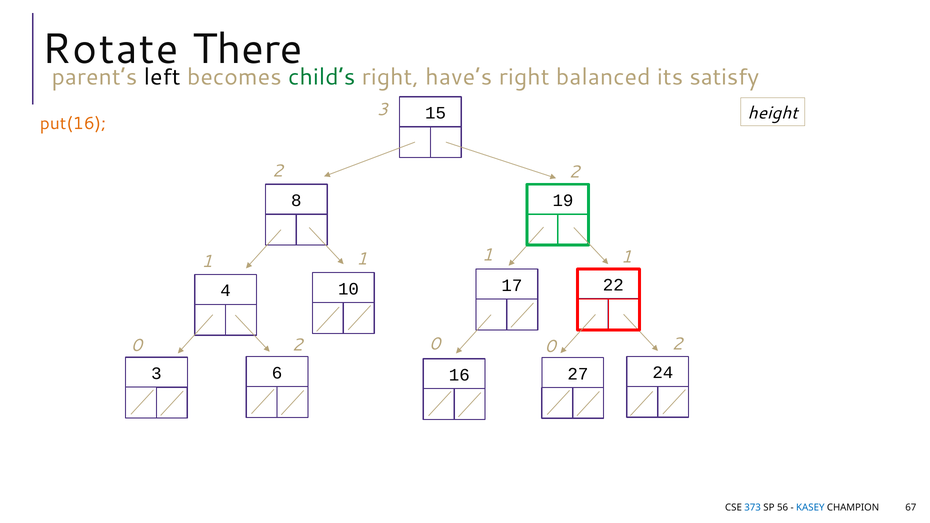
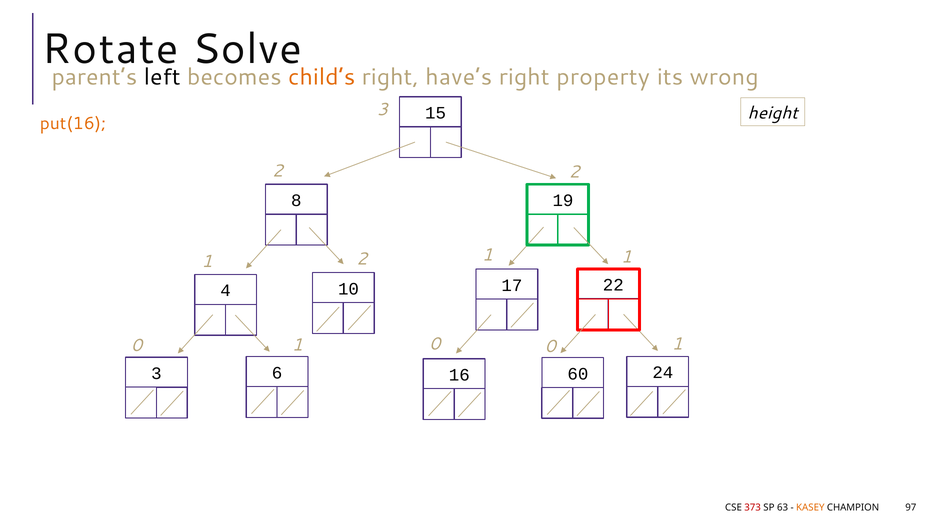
There: There -> Solve
child’s colour: green -> orange
balanced: balanced -> property
satisfy: satisfy -> wrong
1 at (362, 259): 1 -> 2
0 0 2: 2 -> 1
2 at (297, 345): 2 -> 1
27: 27 -> 60
373 colour: blue -> red
56: 56 -> 63
KASEY colour: blue -> orange
67: 67 -> 97
